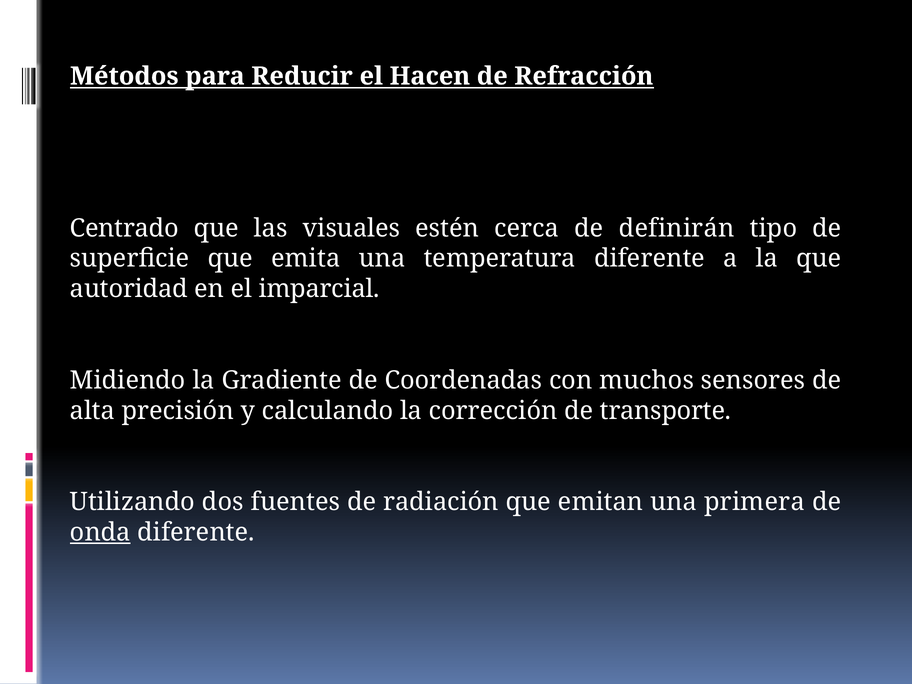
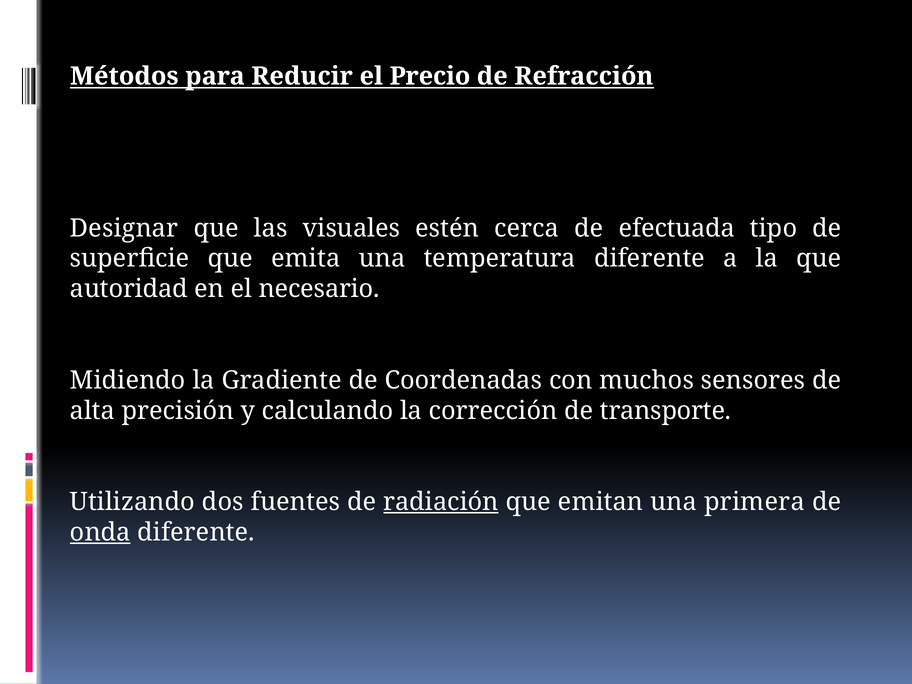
Hacen: Hacen -> Precio
Centrado: Centrado -> Designar
definirán: definirán -> efectuada
imparcial: imparcial -> necesario
radiación underline: none -> present
